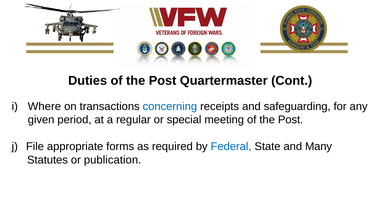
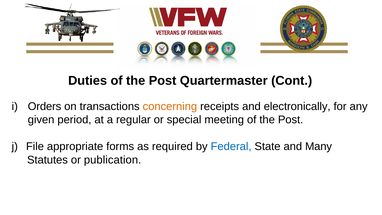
Where: Where -> Orders
concerning colour: blue -> orange
safeguarding: safeguarding -> electronically
